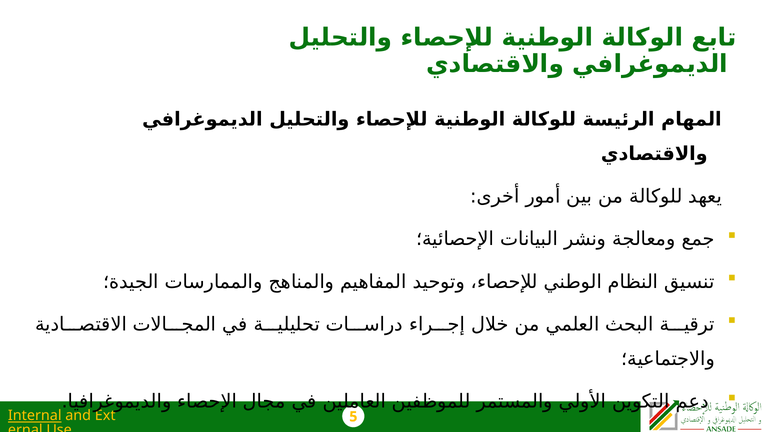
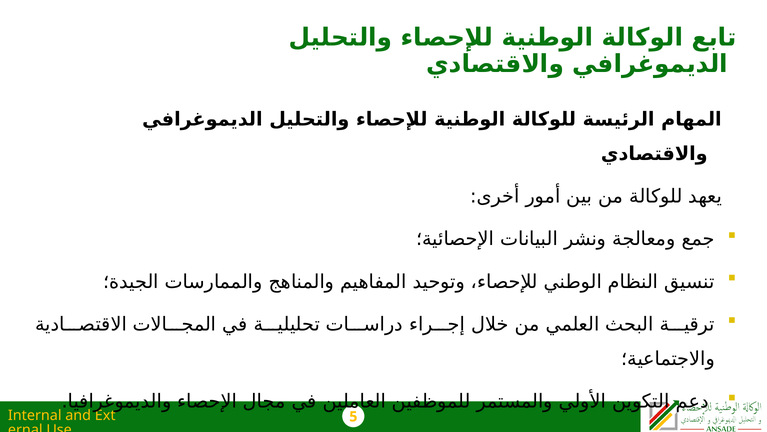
Internal underline: present -> none
